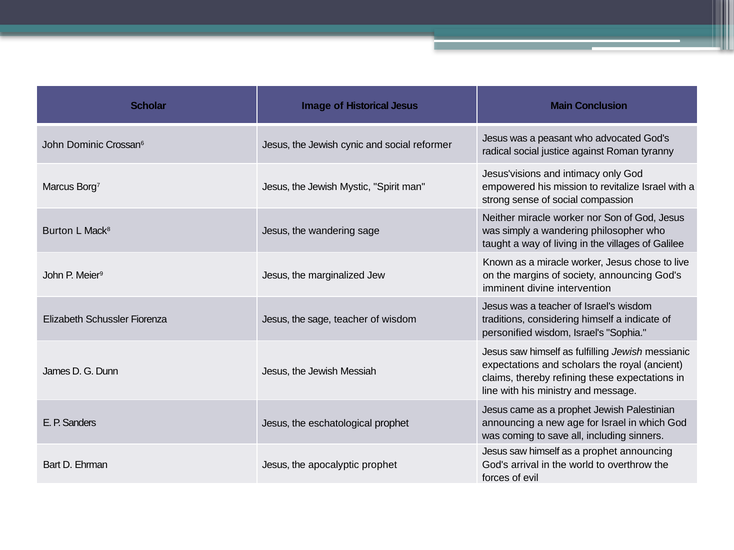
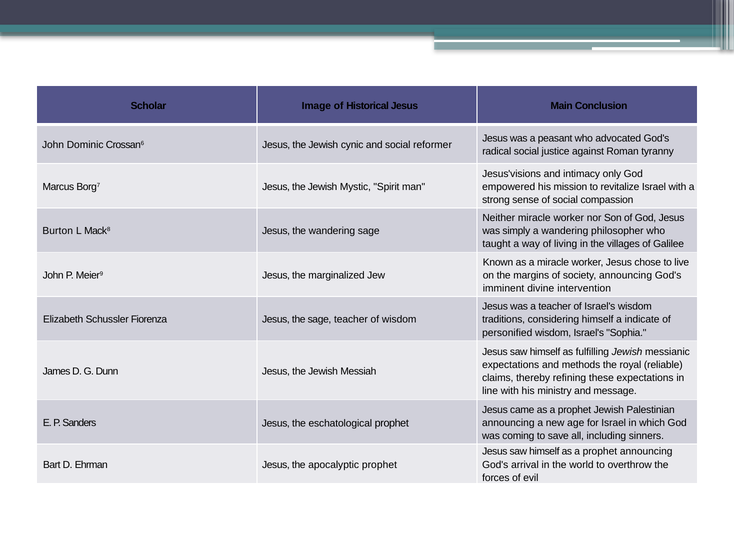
scholars: scholars -> methods
ancient: ancient -> reliable
